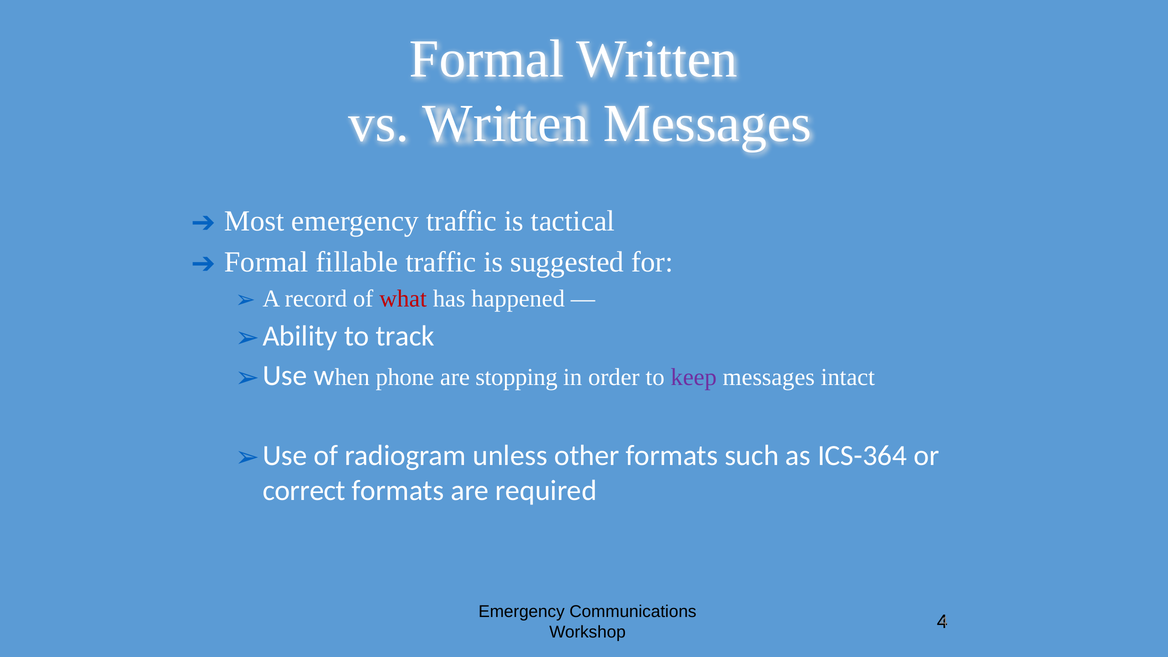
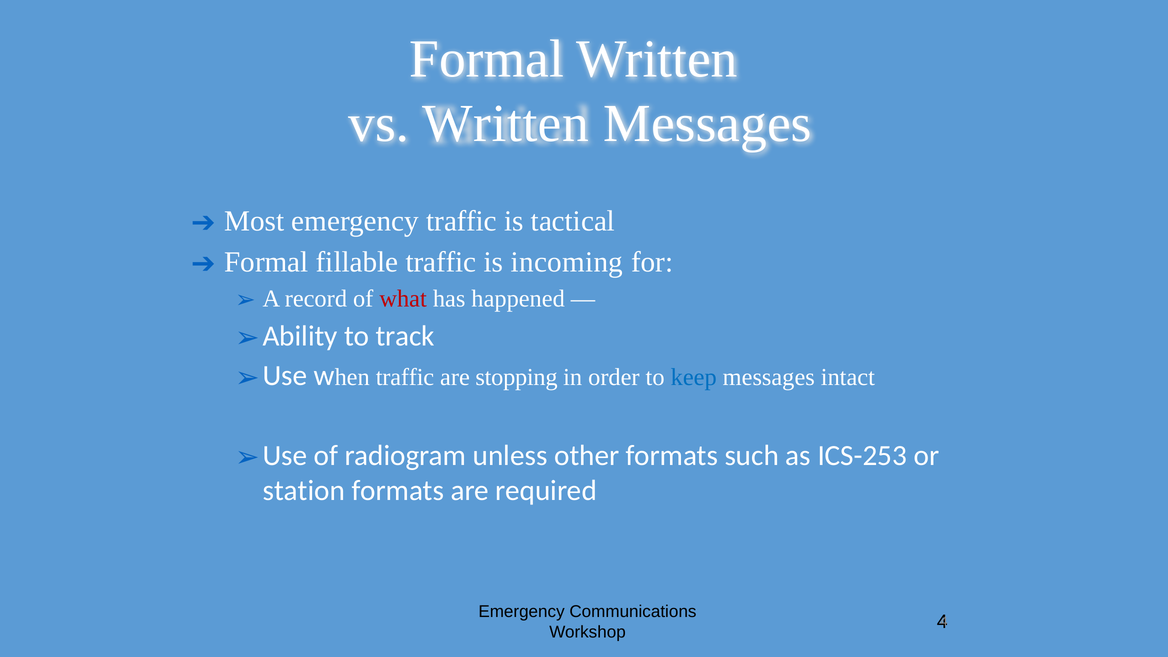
suggested: suggested -> incoming
when phone: phone -> traffic
keep colour: purple -> blue
ICS-364: ICS-364 -> ICS-253
correct: correct -> station
